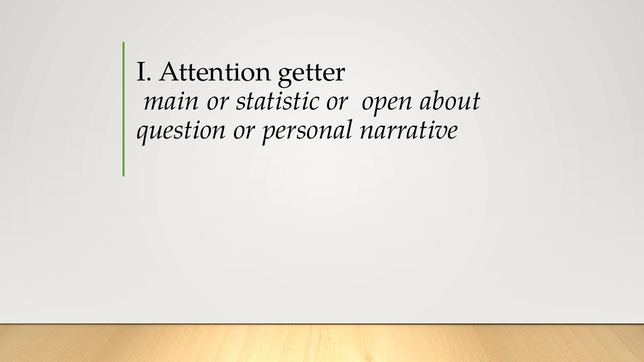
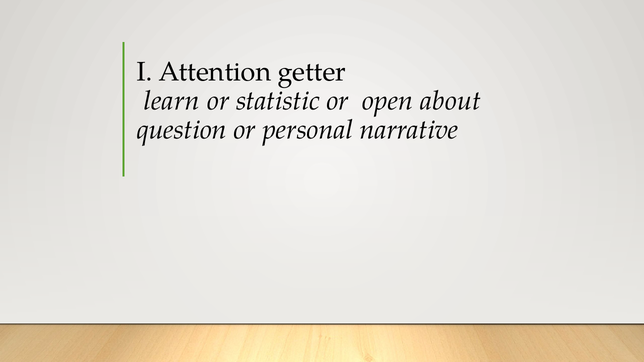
main: main -> learn
